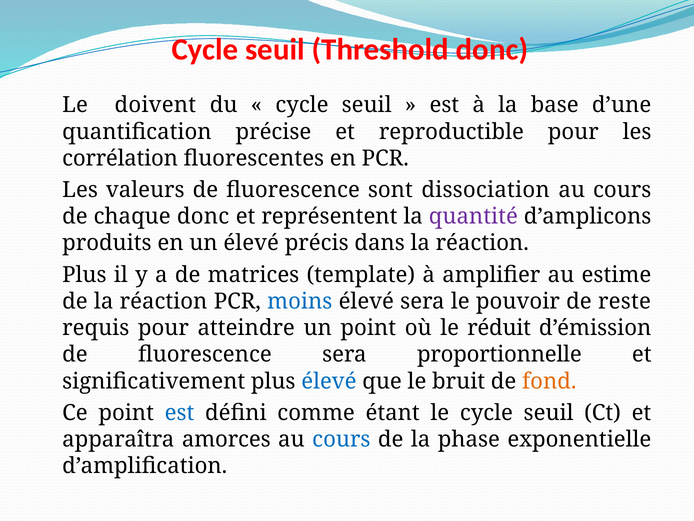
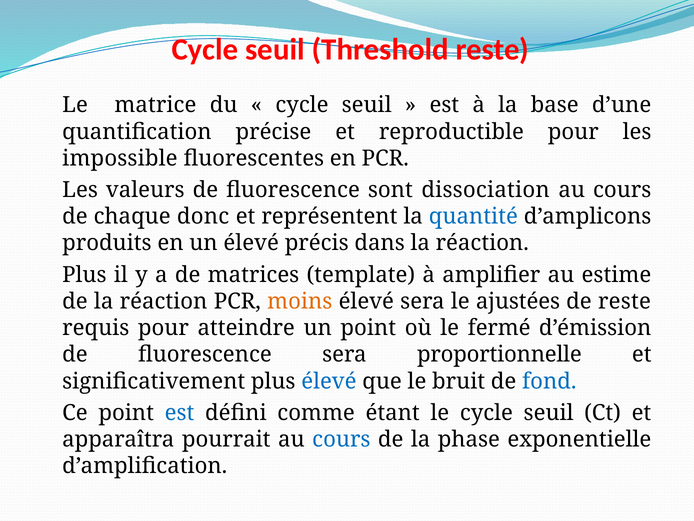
Threshold donc: donc -> reste
doivent: doivent -> matrice
corrélation: corrélation -> impossible
quantité colour: purple -> blue
moins colour: blue -> orange
pouvoir: pouvoir -> ajustées
réduit: réduit -> fermé
fond colour: orange -> blue
amorces: amorces -> pourrait
